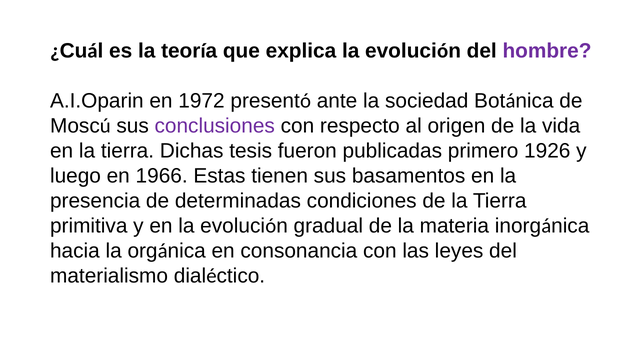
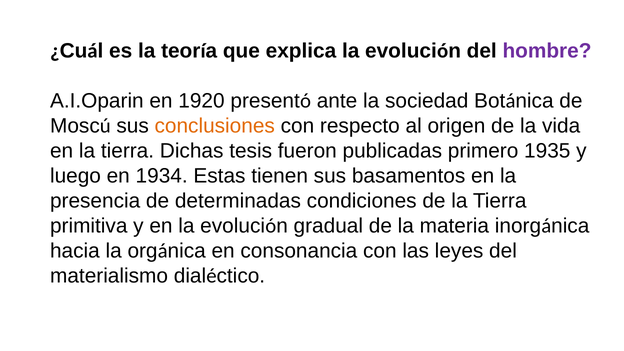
1972: 1972 -> 1920
conclusiones colour: purple -> orange
1926: 1926 -> 1935
1966: 1966 -> 1934
